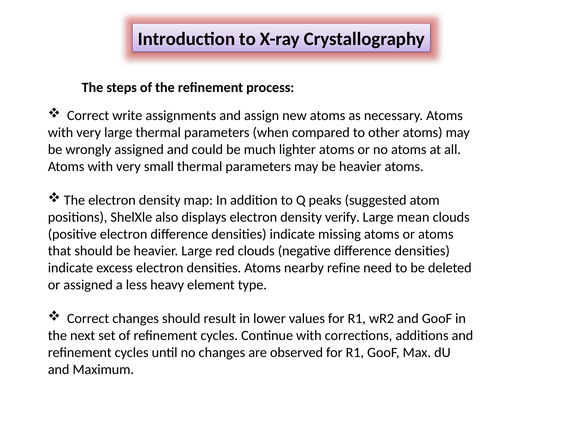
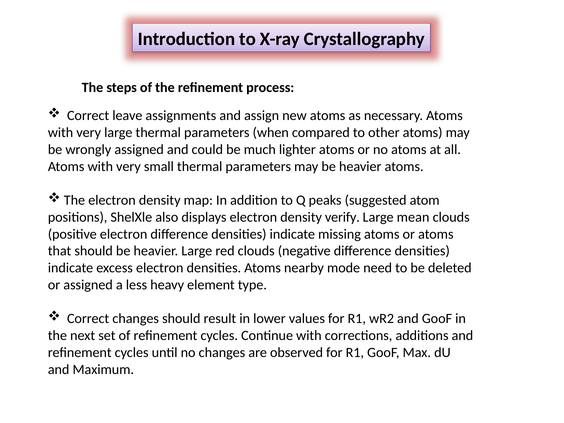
write: write -> leave
refine: refine -> mode
